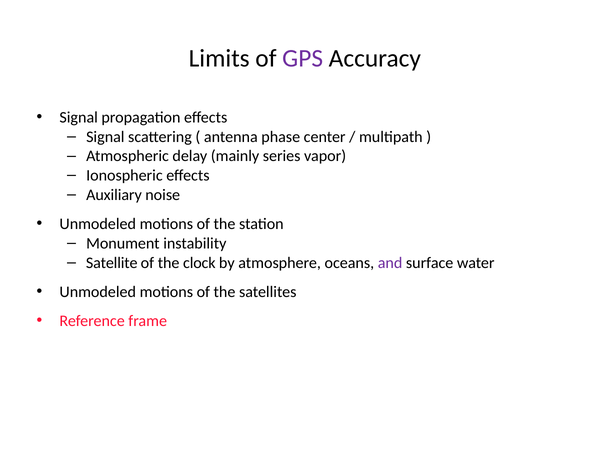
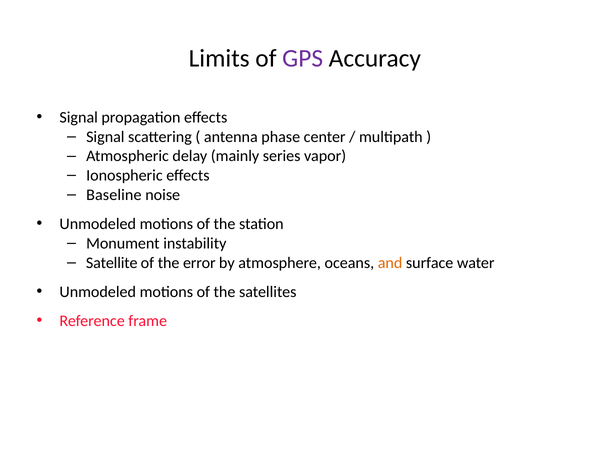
Auxiliary: Auxiliary -> Baseline
clock: clock -> error
and colour: purple -> orange
